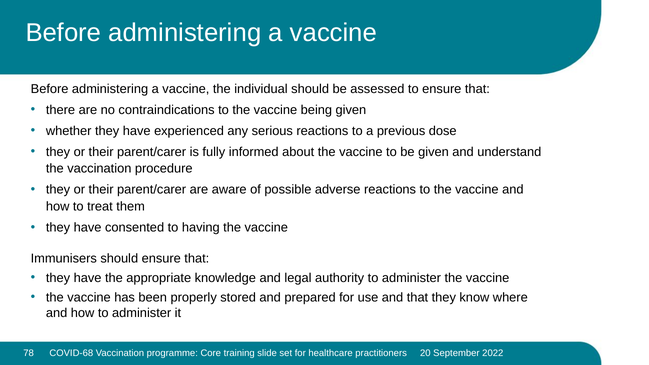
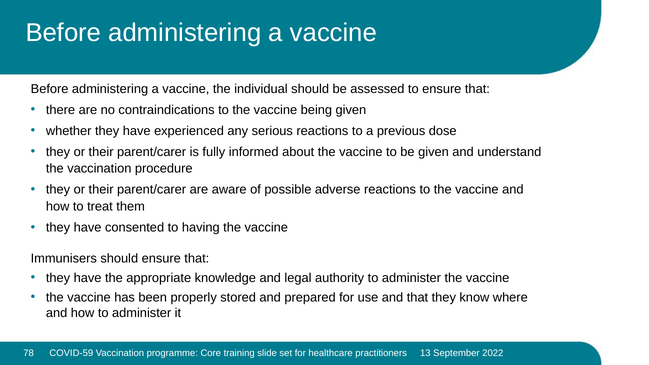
COVID-68: COVID-68 -> COVID-59
20: 20 -> 13
